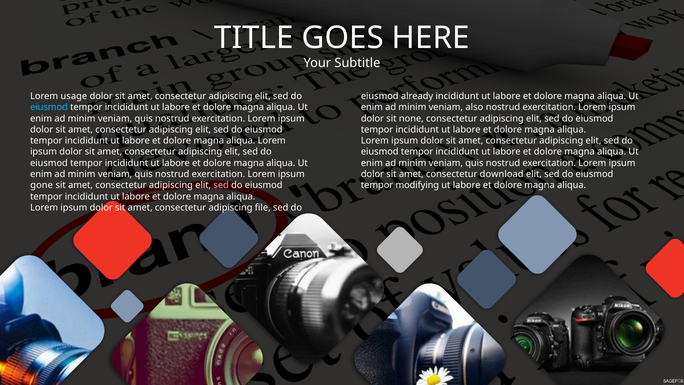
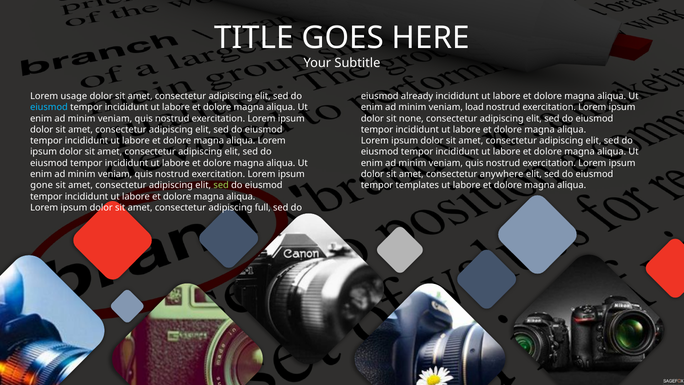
also: also -> load
download: download -> anywhere
sed at (221, 185) colour: pink -> light green
modifying: modifying -> templates
file: file -> full
